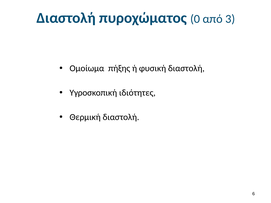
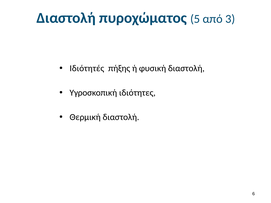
0: 0 -> 5
Ομοίωμα: Ομοίωμα -> Ιδιότητές
